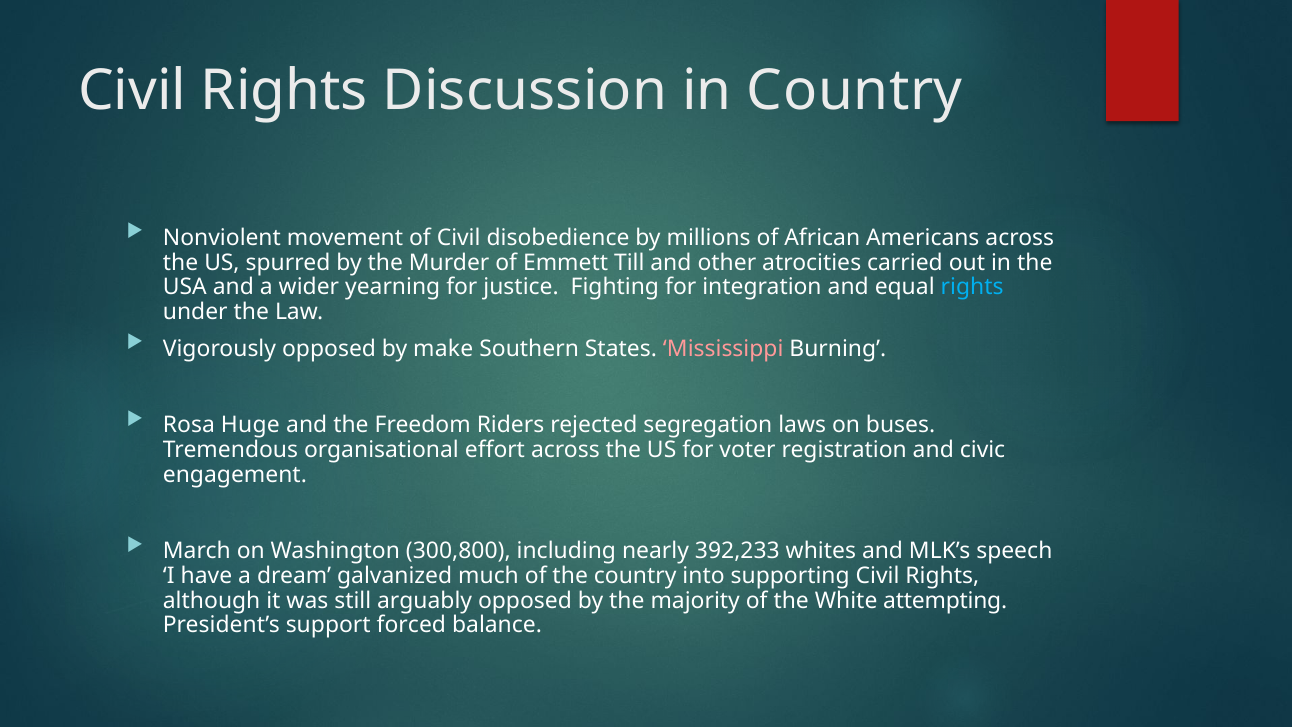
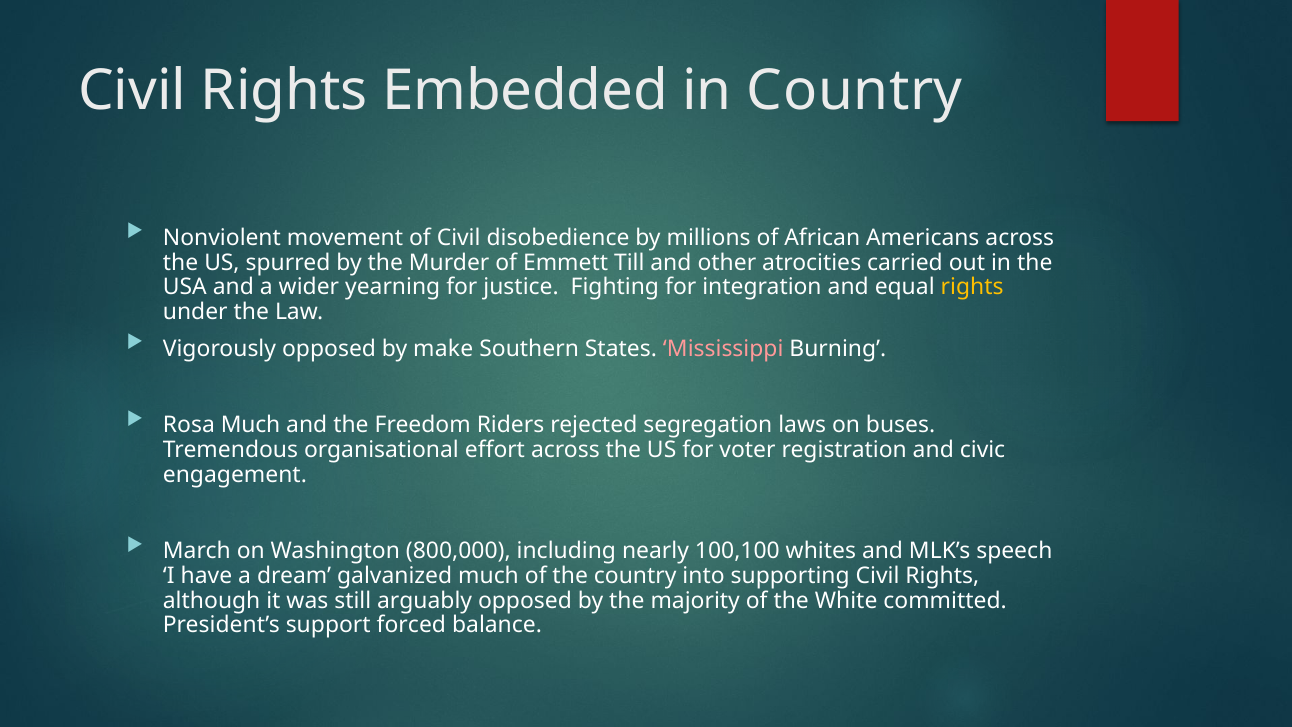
Discussion: Discussion -> Embedded
rights at (972, 287) colour: light blue -> yellow
Rosa Huge: Huge -> Much
300,800: 300,800 -> 800,000
392,233: 392,233 -> 100,100
attempting: attempting -> committed
